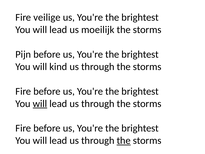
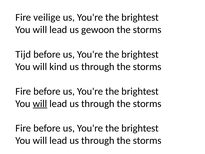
moeilijk: moeilijk -> gewoon
Pijn: Pijn -> Tijd
the at (124, 140) underline: present -> none
